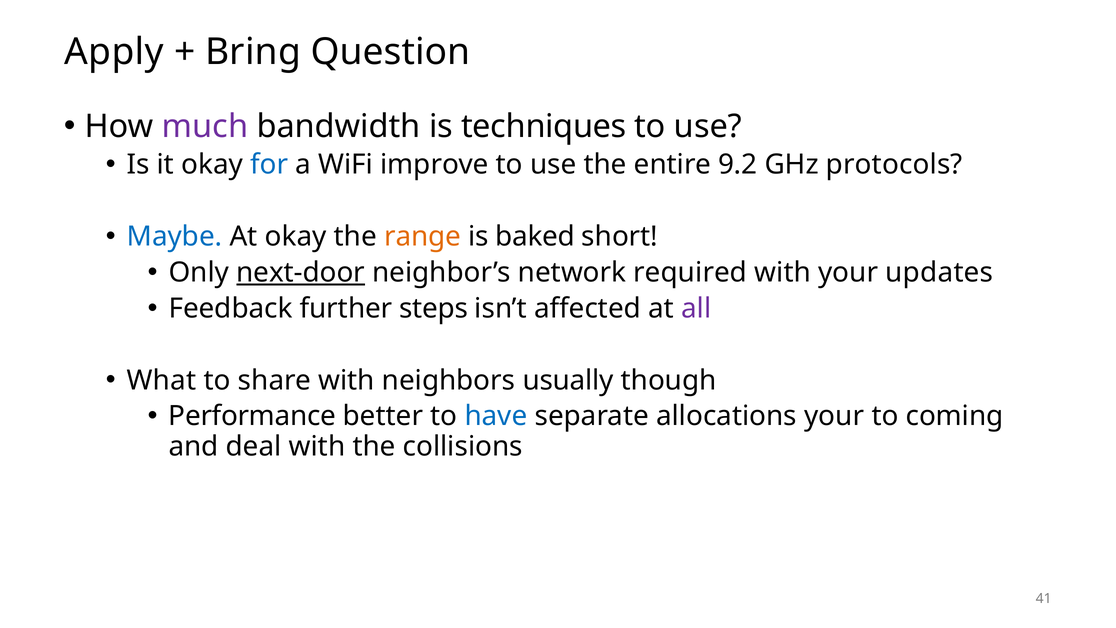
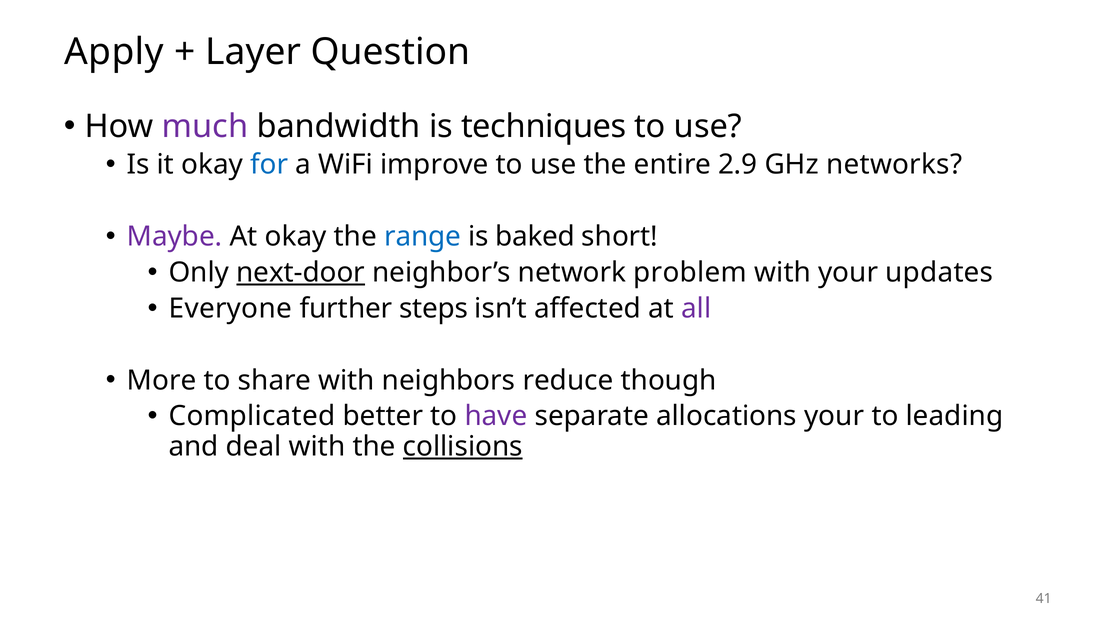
Bring: Bring -> Layer
9.2: 9.2 -> 2.9
protocols: protocols -> networks
Maybe colour: blue -> purple
range colour: orange -> blue
required: required -> problem
Feedback: Feedback -> Everyone
What: What -> More
usually: usually -> reduce
Performance: Performance -> Complicated
have colour: blue -> purple
coming: coming -> leading
collisions underline: none -> present
